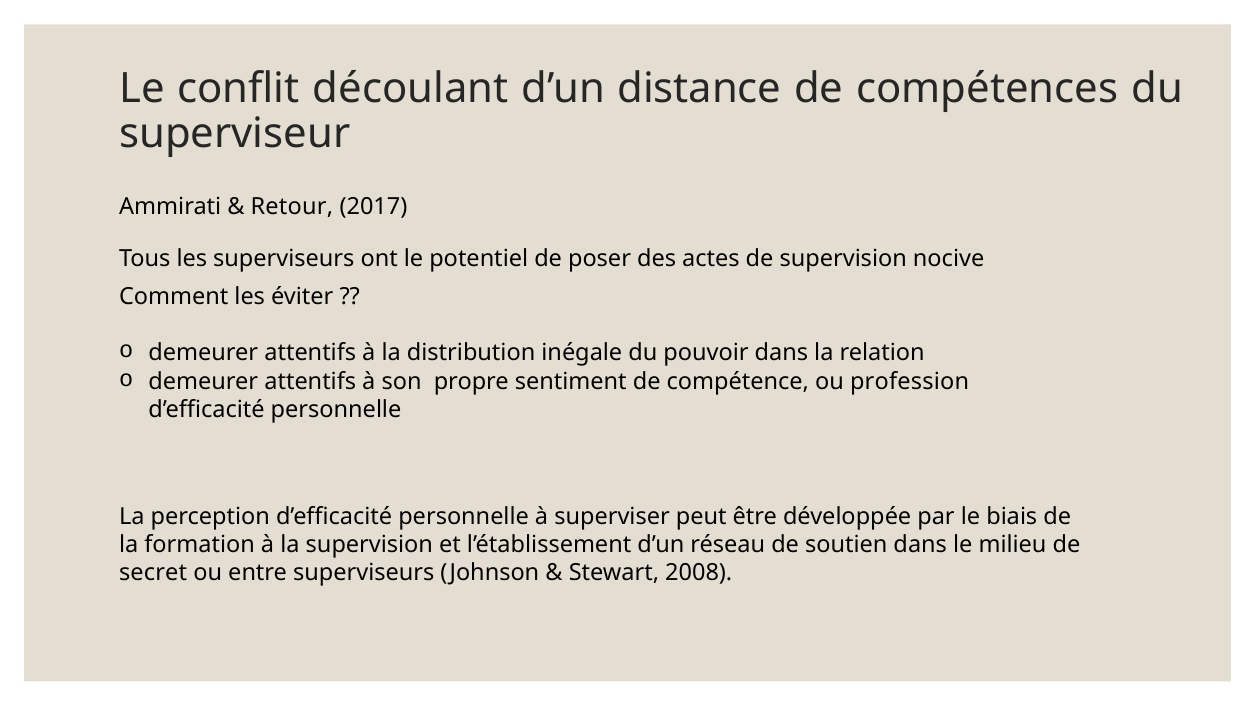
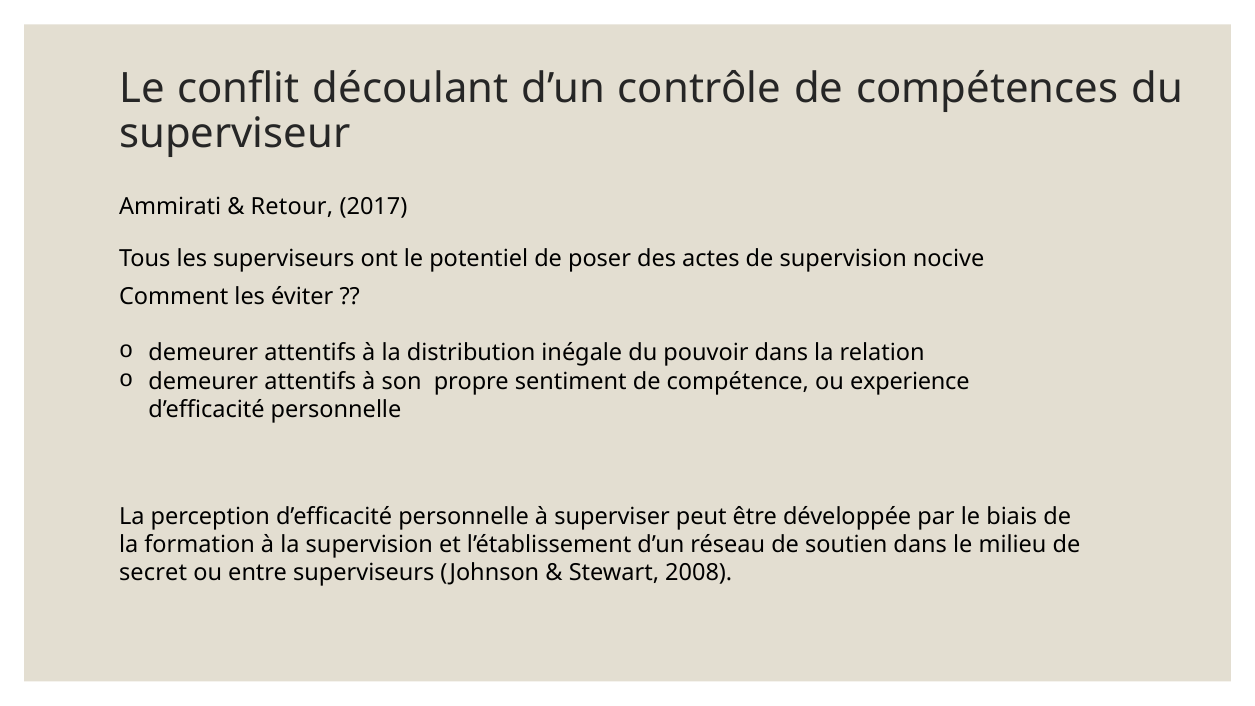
distance: distance -> contrôle
profession: profession -> experience
